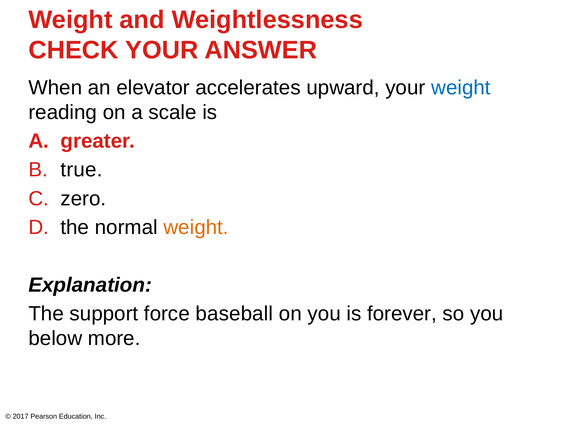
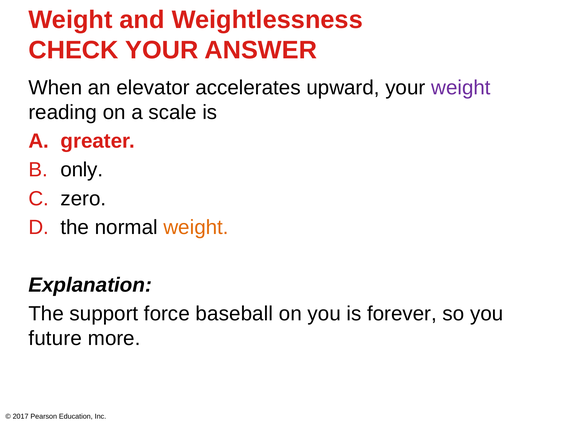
weight at (461, 88) colour: blue -> purple
true: true -> only
below: below -> future
